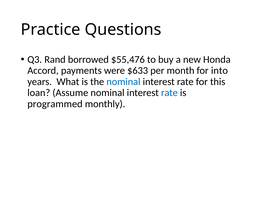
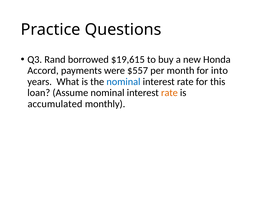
$55,476: $55,476 -> $19,615
$633: $633 -> $557
rate at (169, 93) colour: blue -> orange
programmed: programmed -> accumulated
